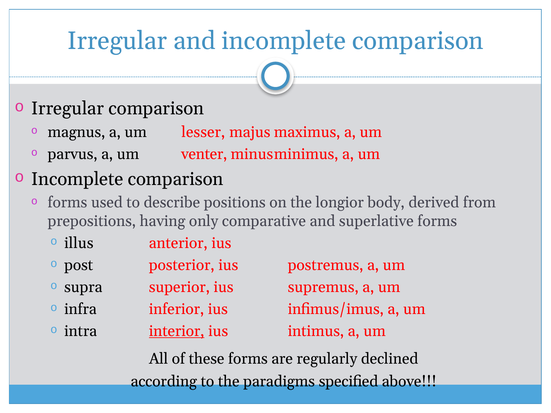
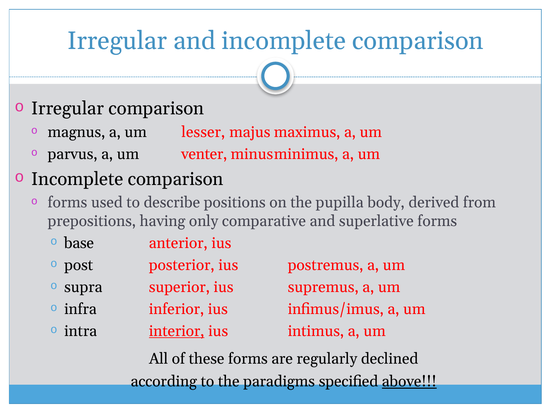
longior: longior -> pupilla
illus: illus -> base
above underline: none -> present
